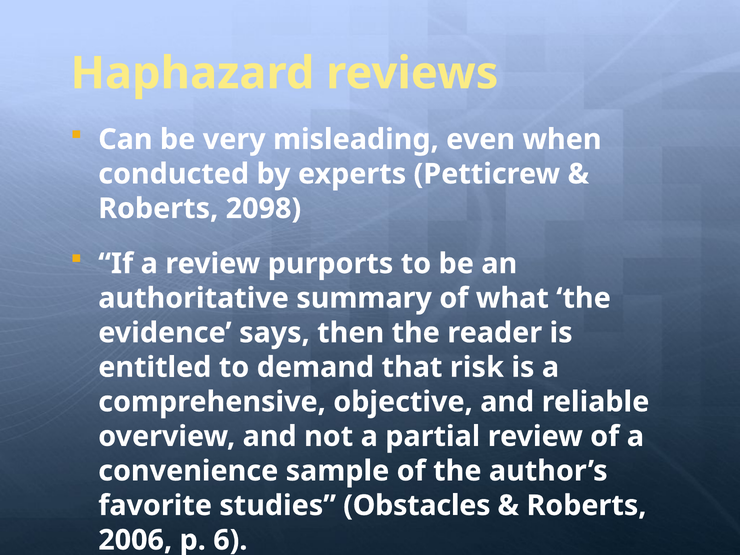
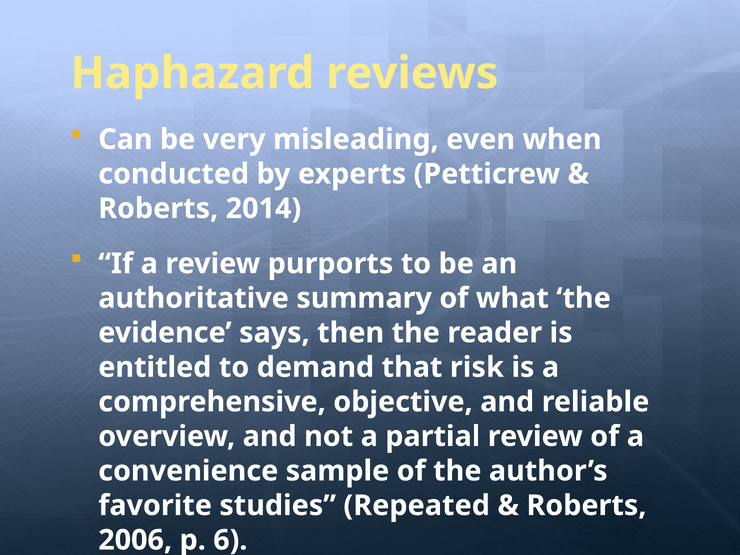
2098: 2098 -> 2014
Obstacles: Obstacles -> Repeated
